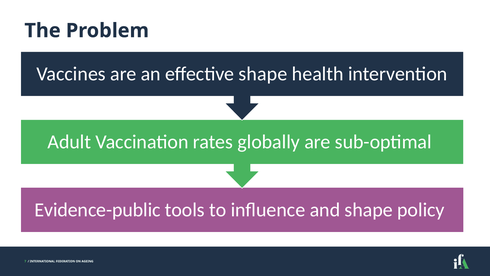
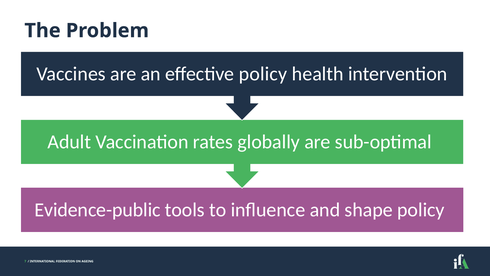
effective shape: shape -> policy
